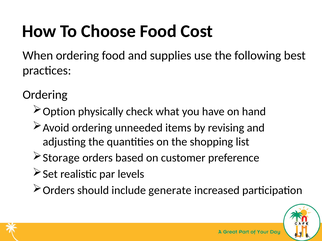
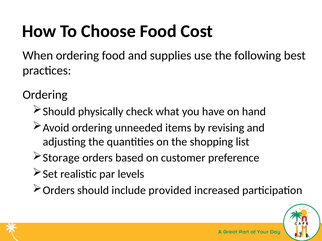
Option at (59, 112): Option -> Should
generate: generate -> provided
